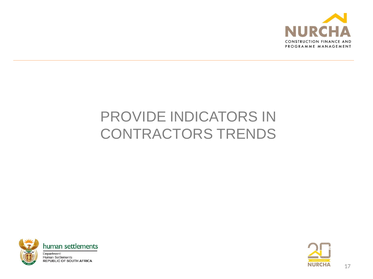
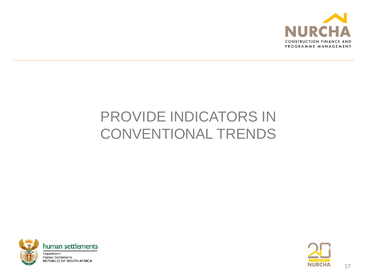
CONTRACTORS: CONTRACTORS -> CONVENTIONAL
